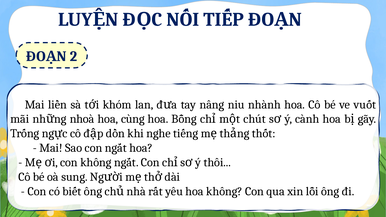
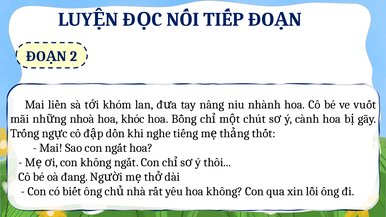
cùng: cùng -> khóc
sung: sung -> đang
